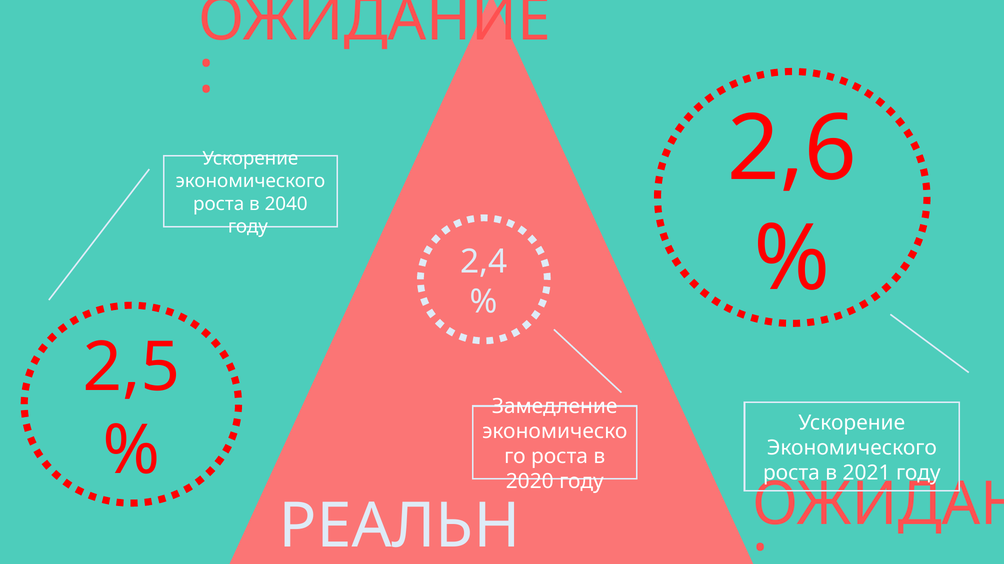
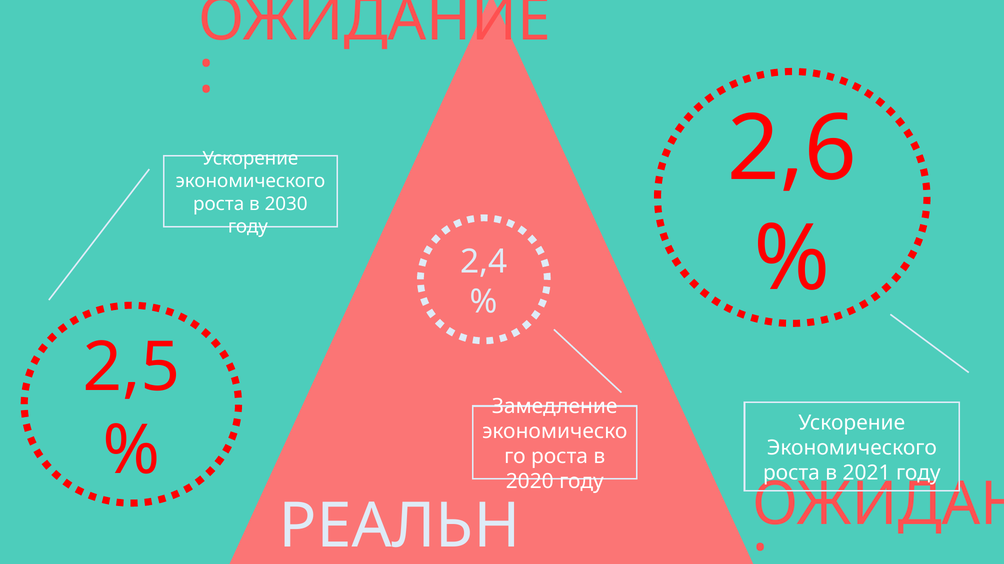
2040: 2040 -> 2030
